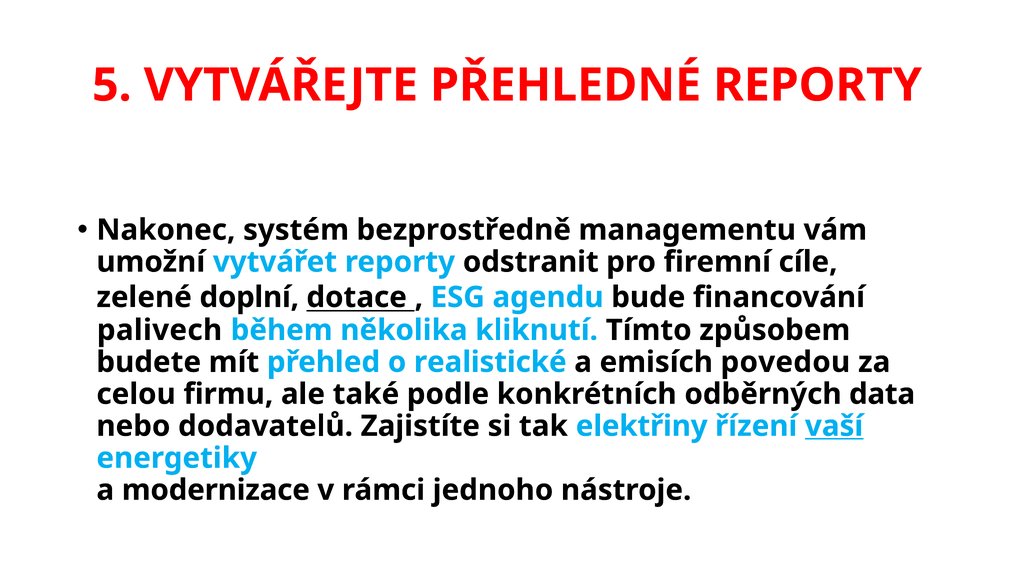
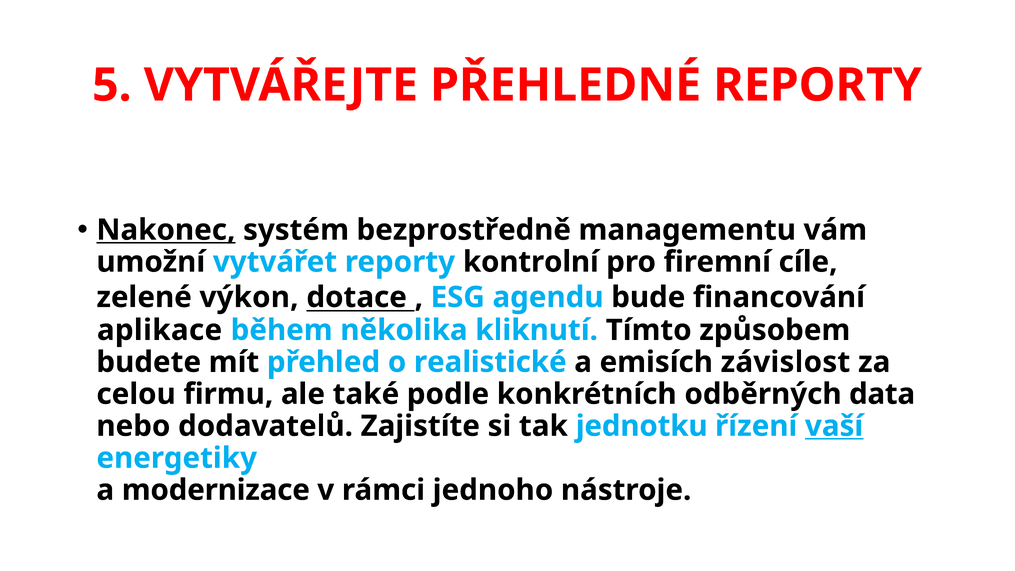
Nakonec underline: none -> present
odstranit: odstranit -> kontrolní
doplní: doplní -> výkon
palivech: palivech -> aplikace
povedou: povedou -> závislost
elektřiny: elektřiny -> jednotku
